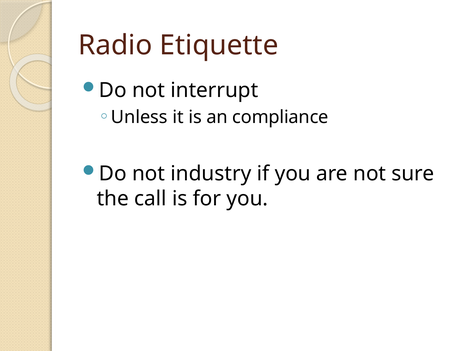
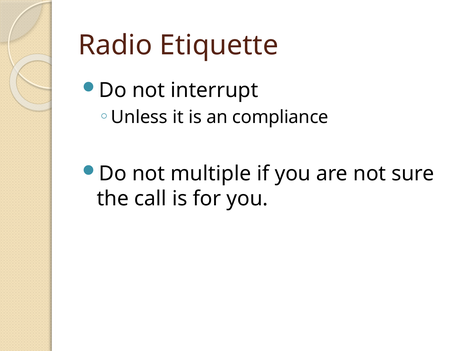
industry: industry -> multiple
